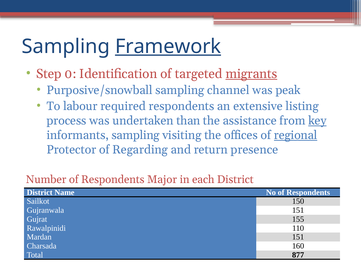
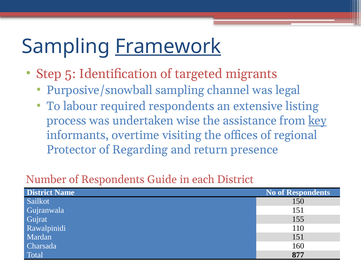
0: 0 -> 5
migrants underline: present -> none
peak: peak -> legal
than: than -> wise
informants sampling: sampling -> overtime
regional underline: present -> none
Major: Major -> Guide
